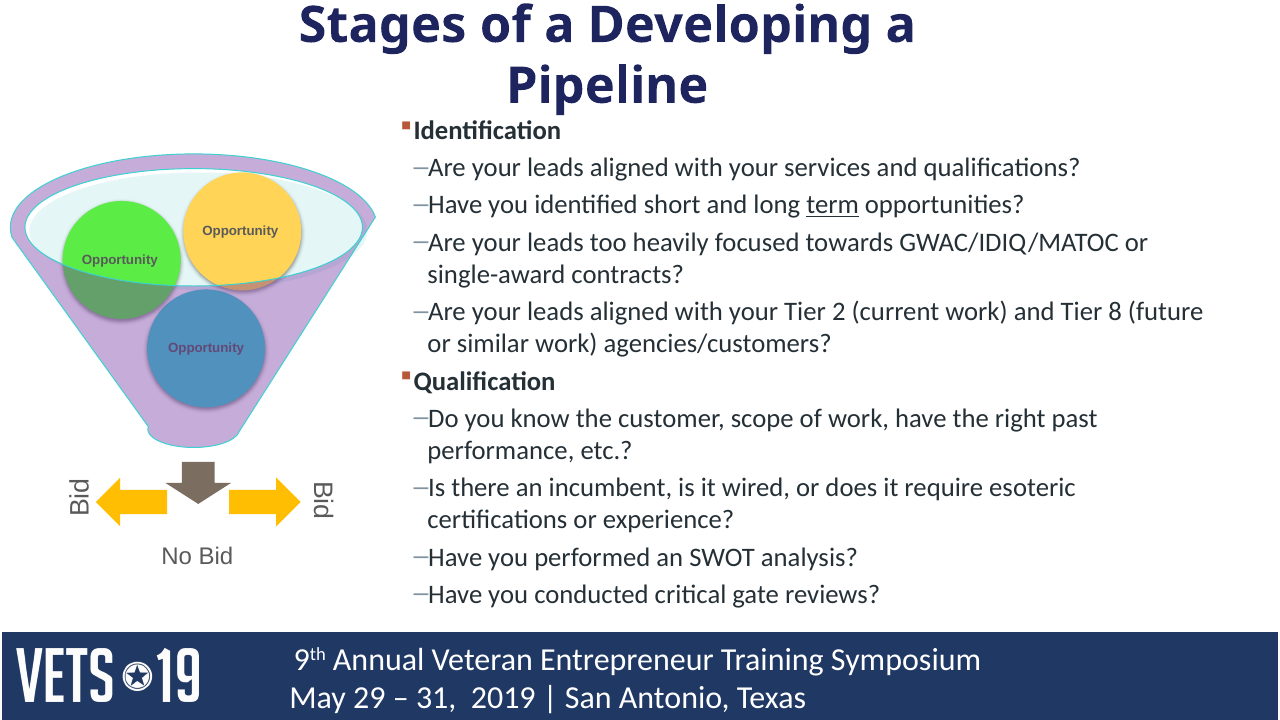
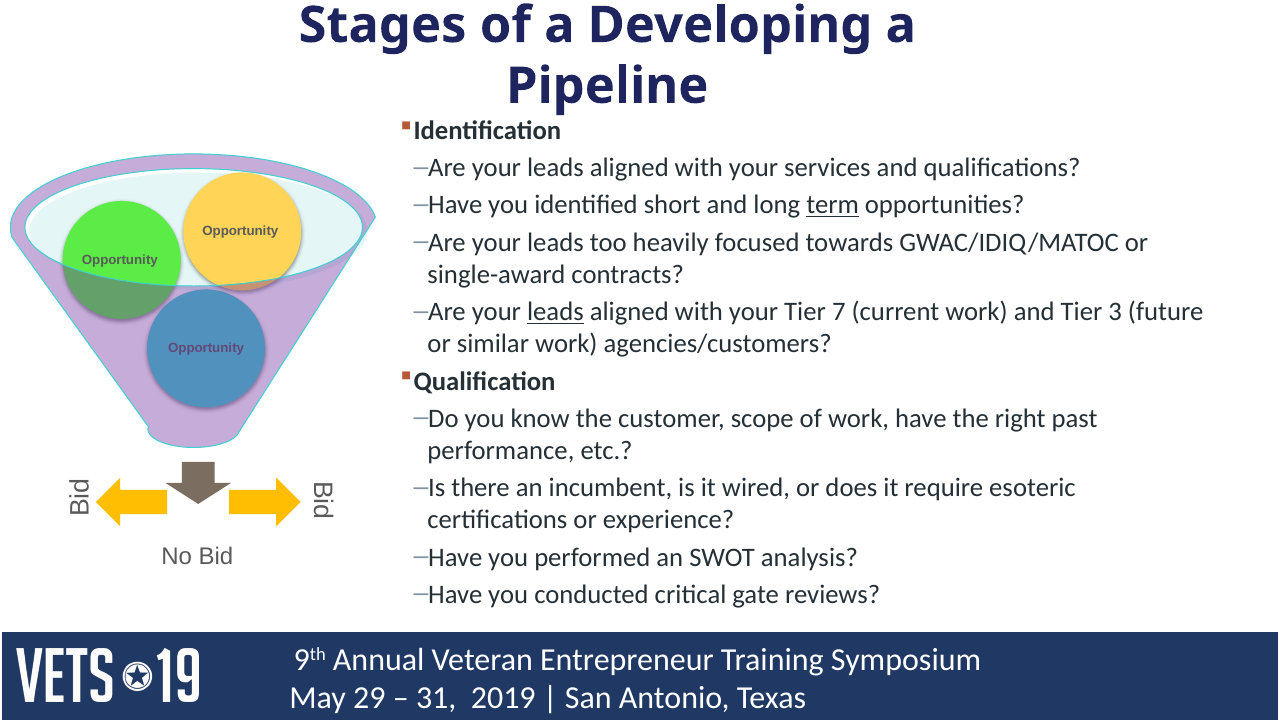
leads at (555, 312) underline: none -> present
2: 2 -> 7
8: 8 -> 3
